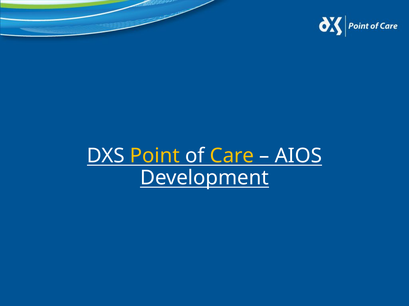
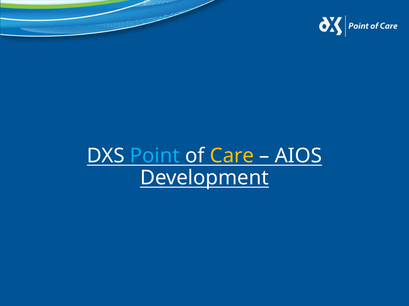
Point colour: yellow -> light blue
